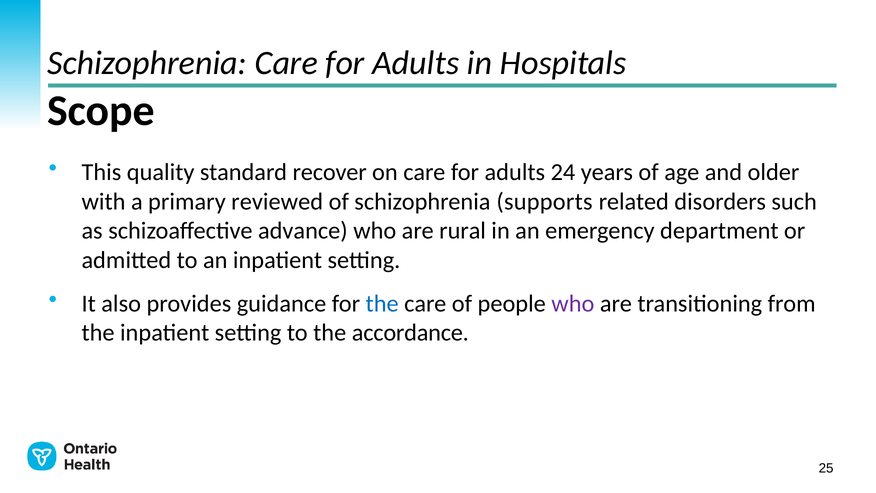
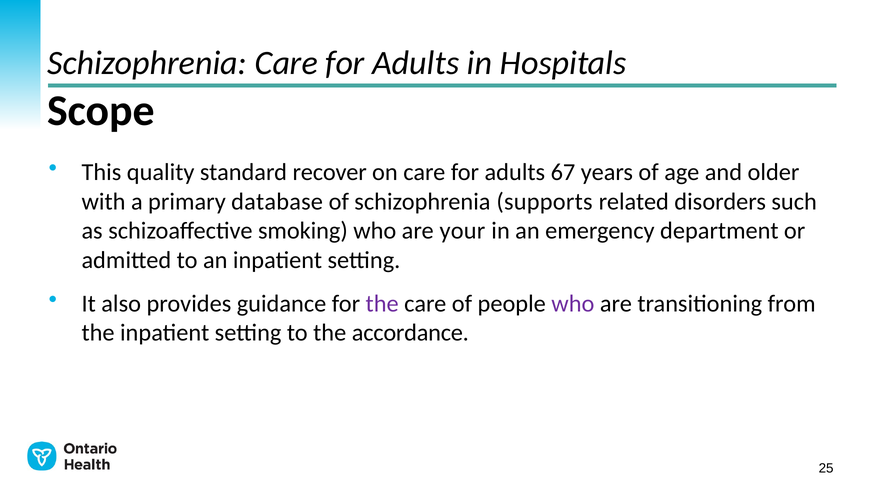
24: 24 -> 67
reviewed: reviewed -> database
advance: advance -> smoking
rural: rural -> your
the at (382, 303) colour: blue -> purple
